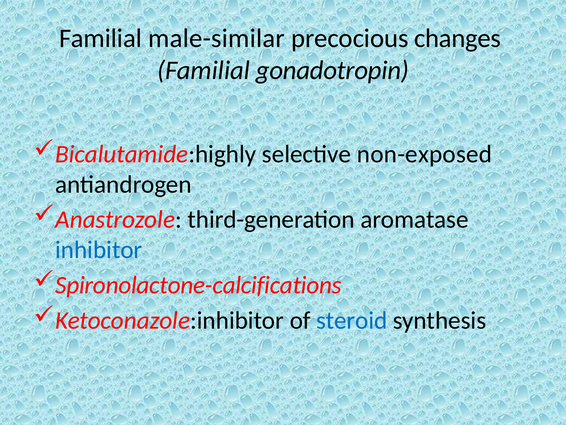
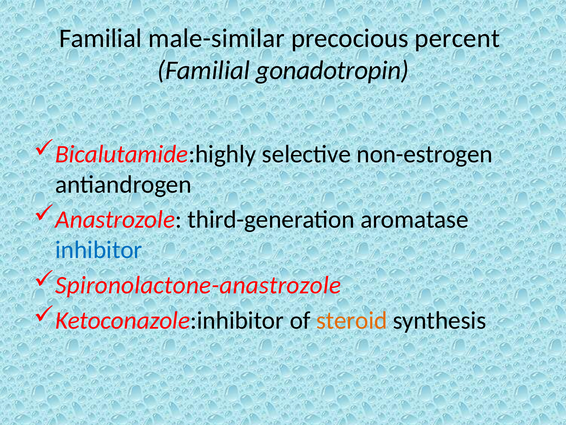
changes: changes -> percent
non-exposed: non-exposed -> non-estrogen
Spironolactone-calcifications: Spironolactone-calcifications -> Spironolactone-anastrozole
steroid colour: blue -> orange
